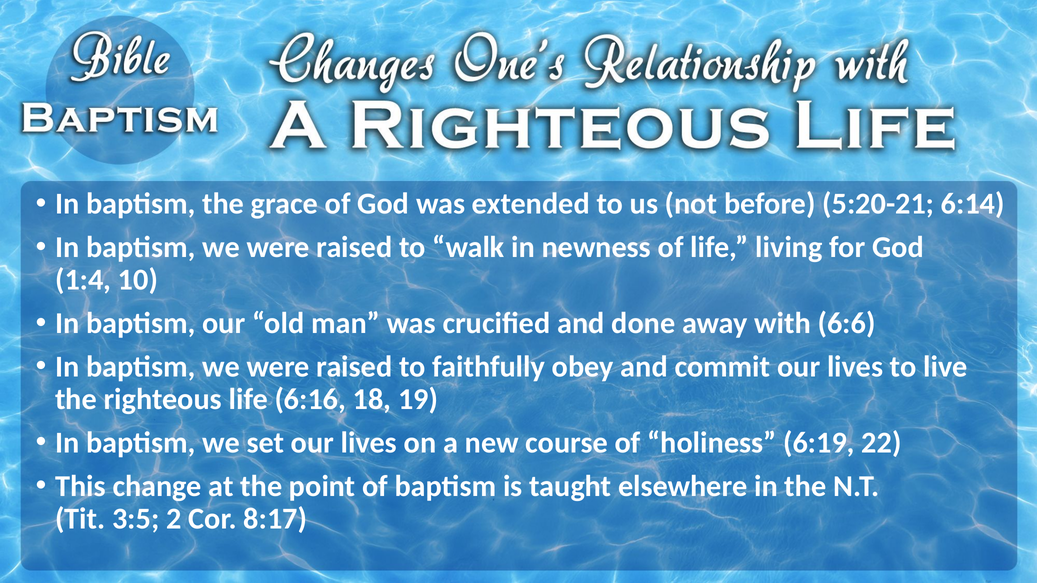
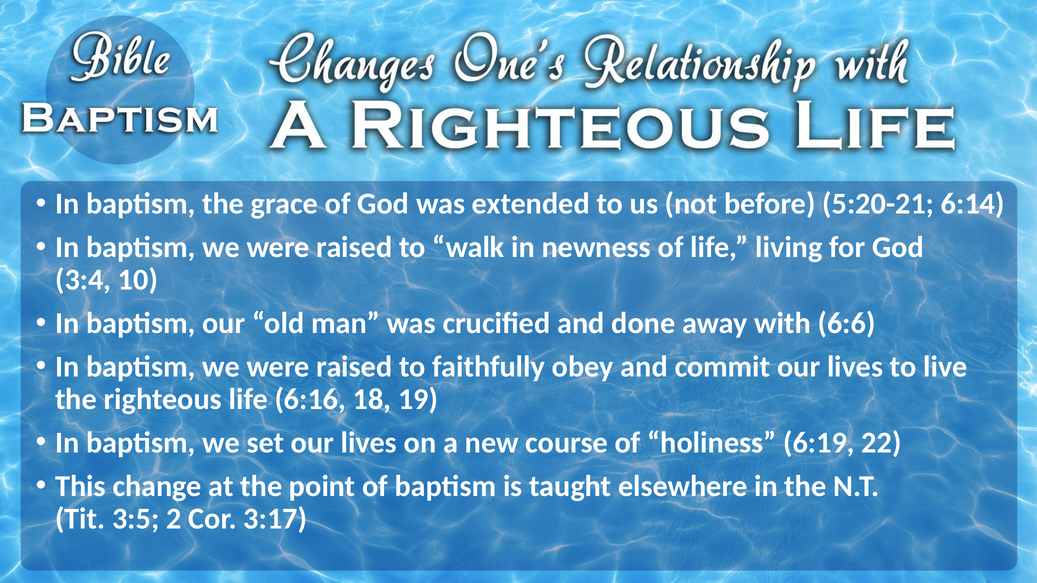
1:4: 1:4 -> 3:4
8:17: 8:17 -> 3:17
